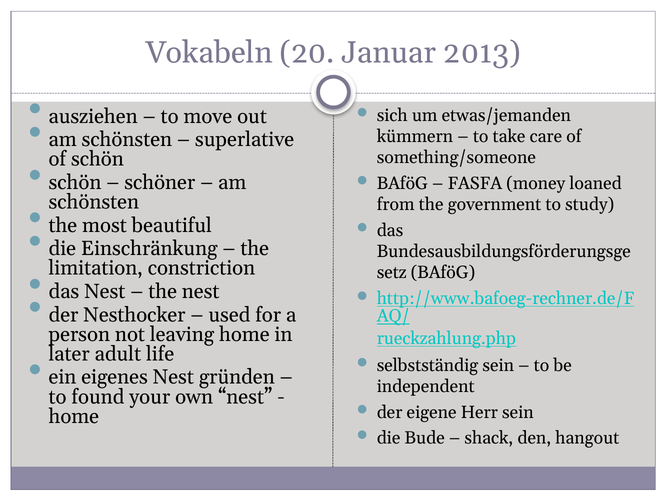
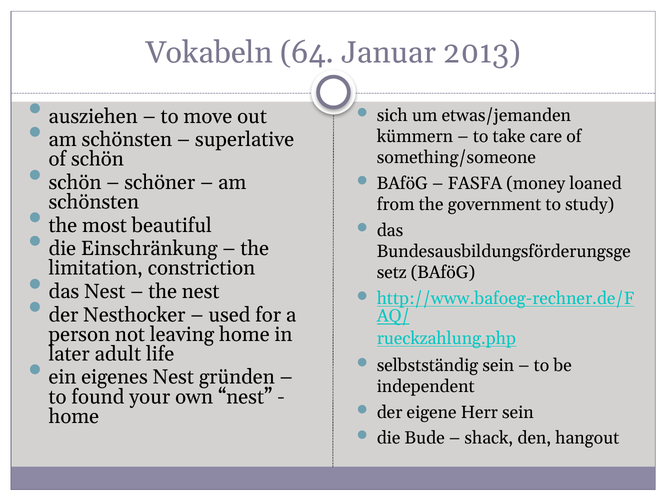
20: 20 -> 64
